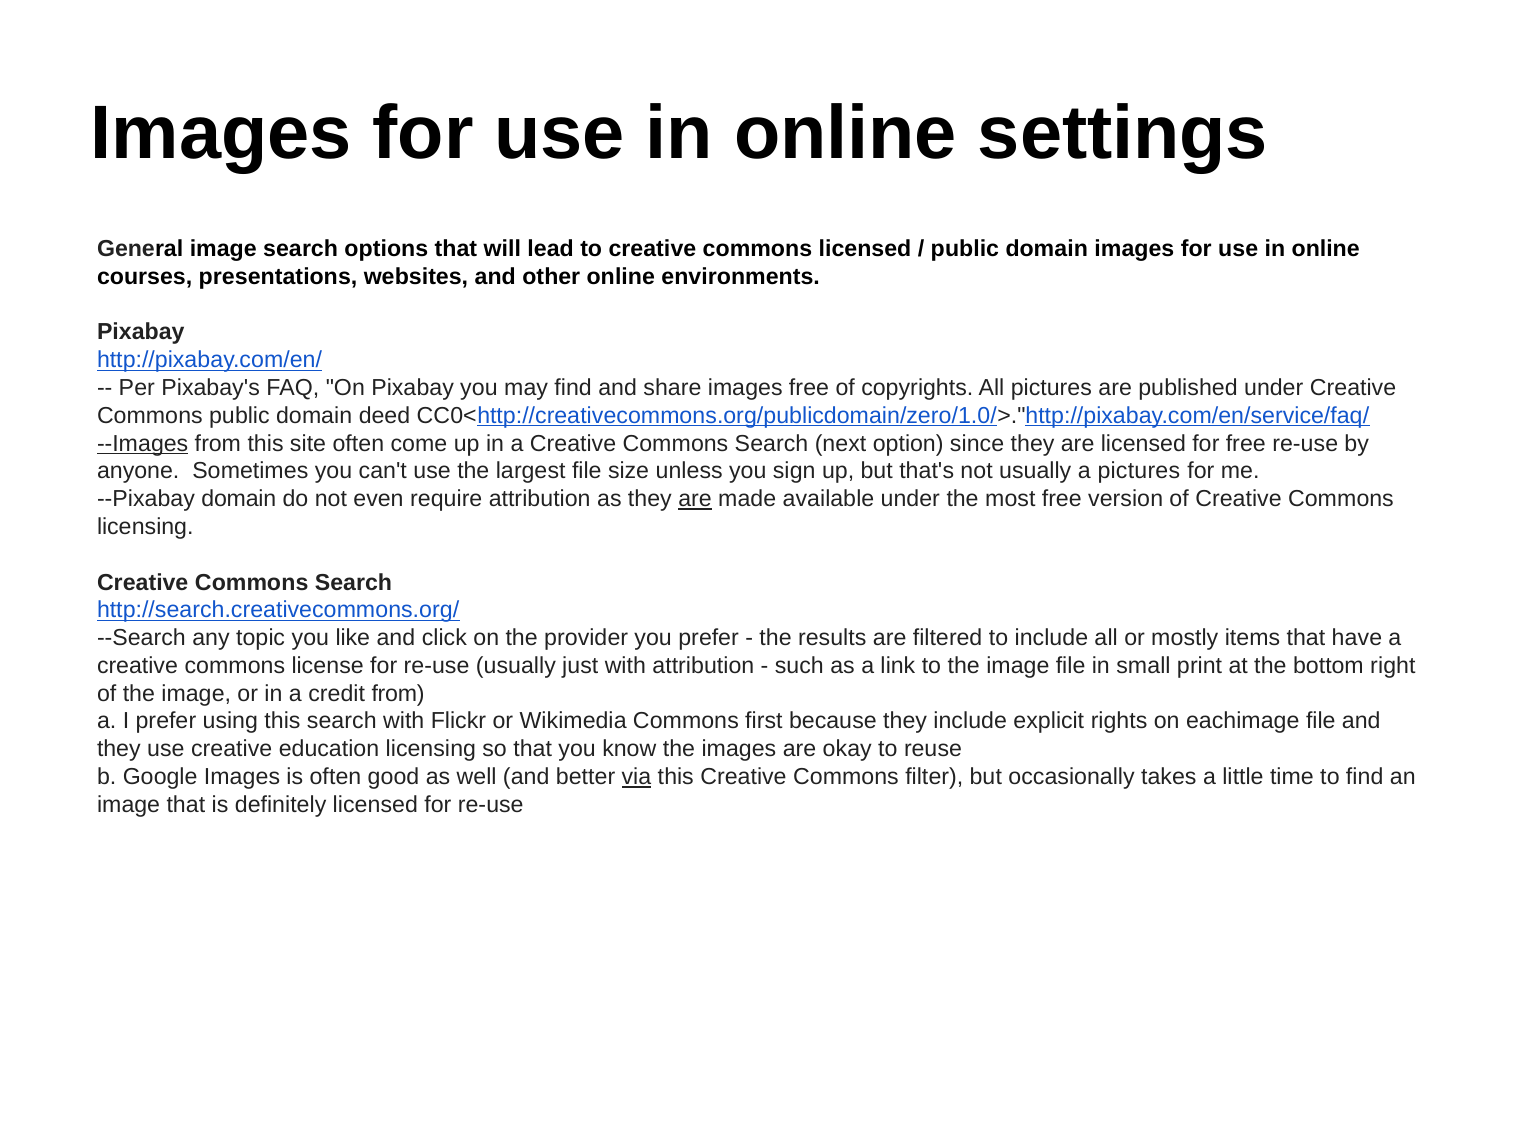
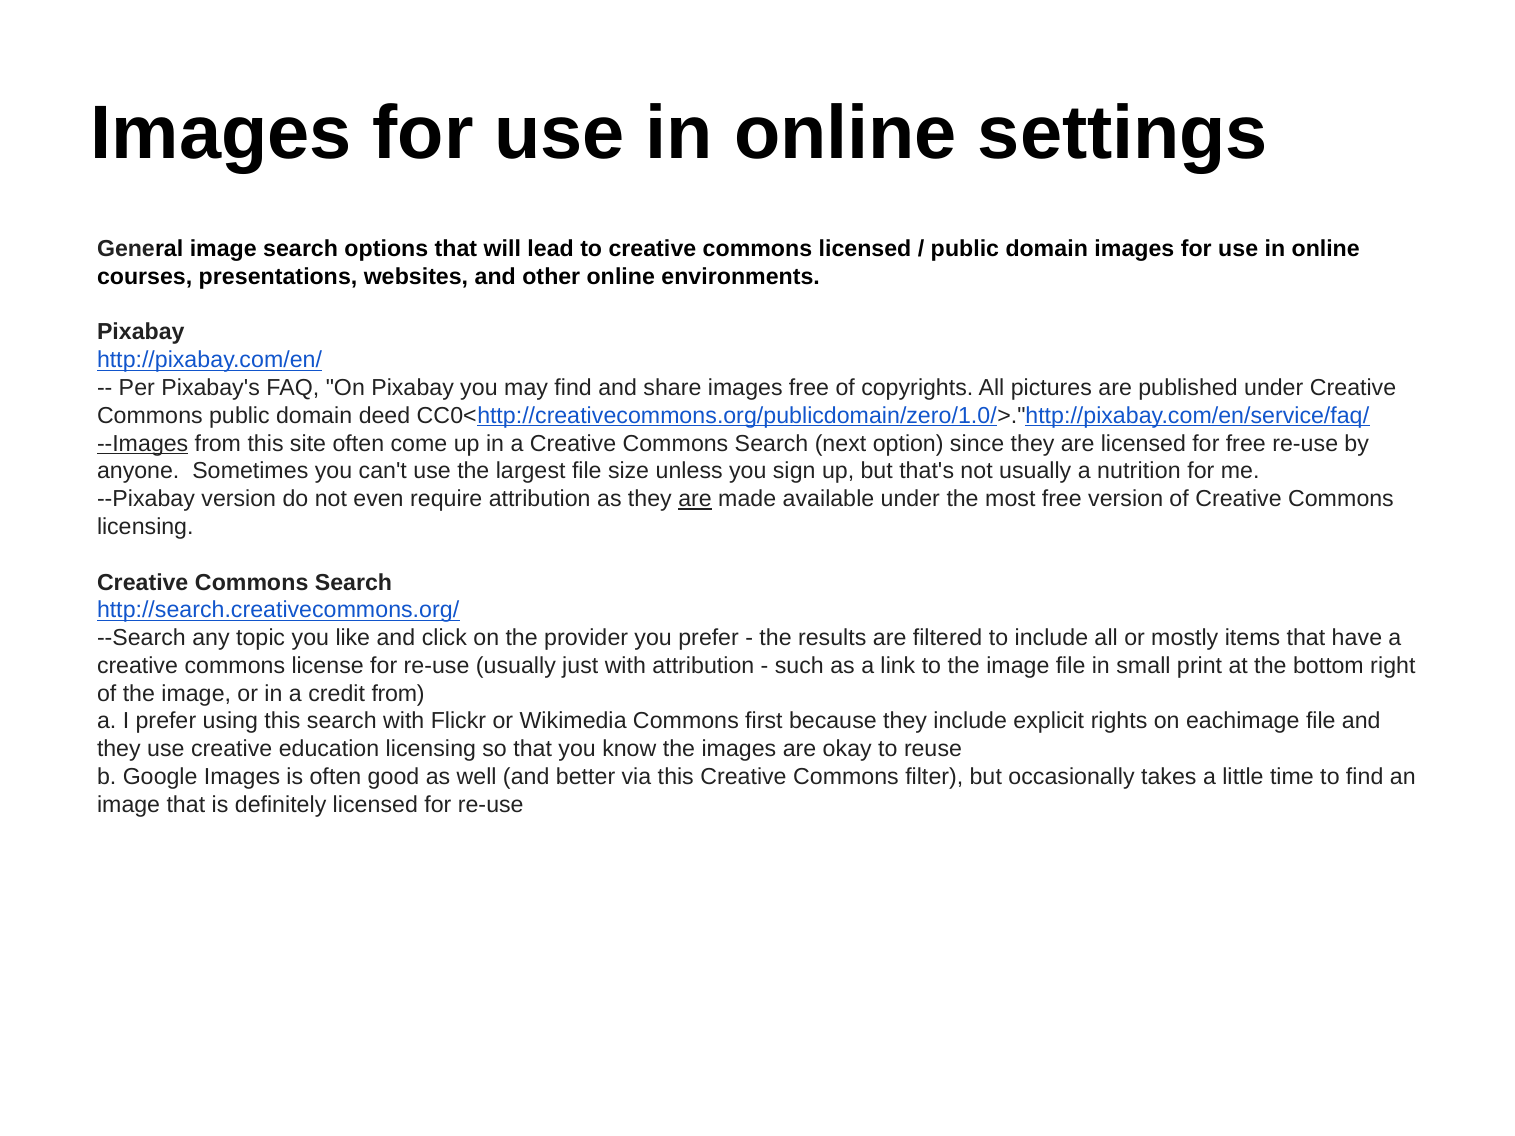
a pictures: pictures -> nutrition
--Pixabay domain: domain -> version
via underline: present -> none
